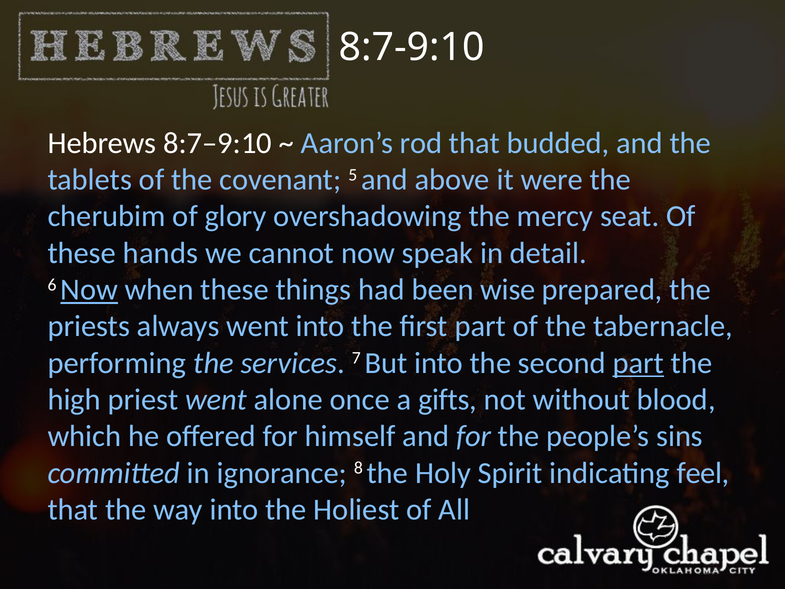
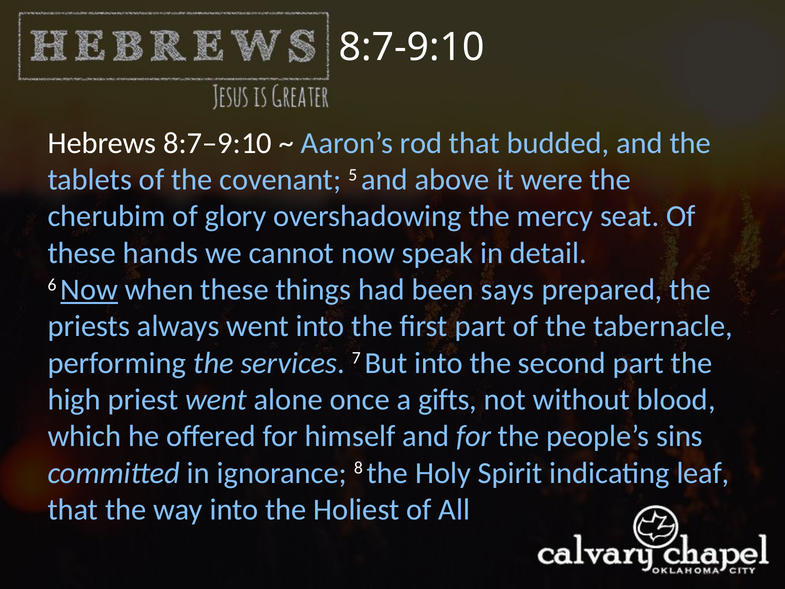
wise: wise -> says
part at (638, 363) underline: present -> none
feel: feel -> leaf
